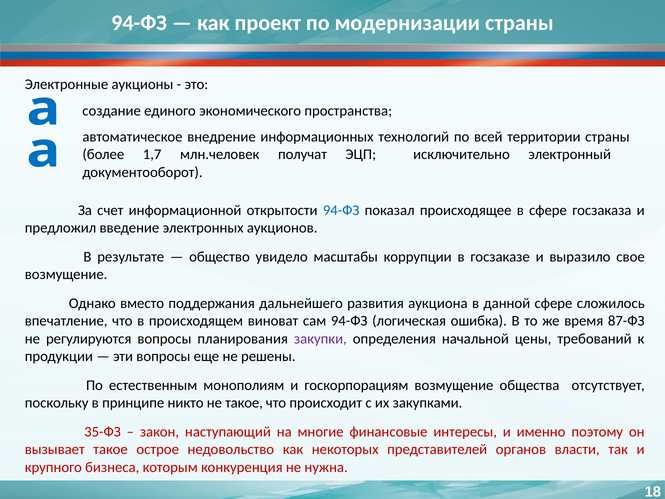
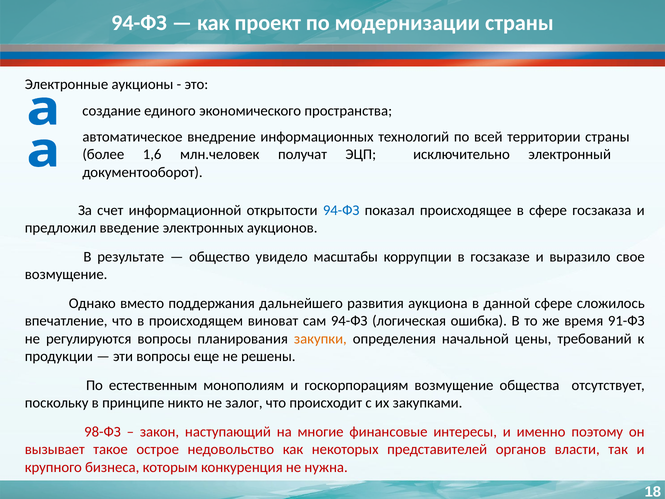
1,7: 1,7 -> 1,6
87-ФЗ: 87-ФЗ -> 91-ФЗ
закупки colour: purple -> orange
не такое: такое -> залог
35-ФЗ: 35-ФЗ -> 98-ФЗ
